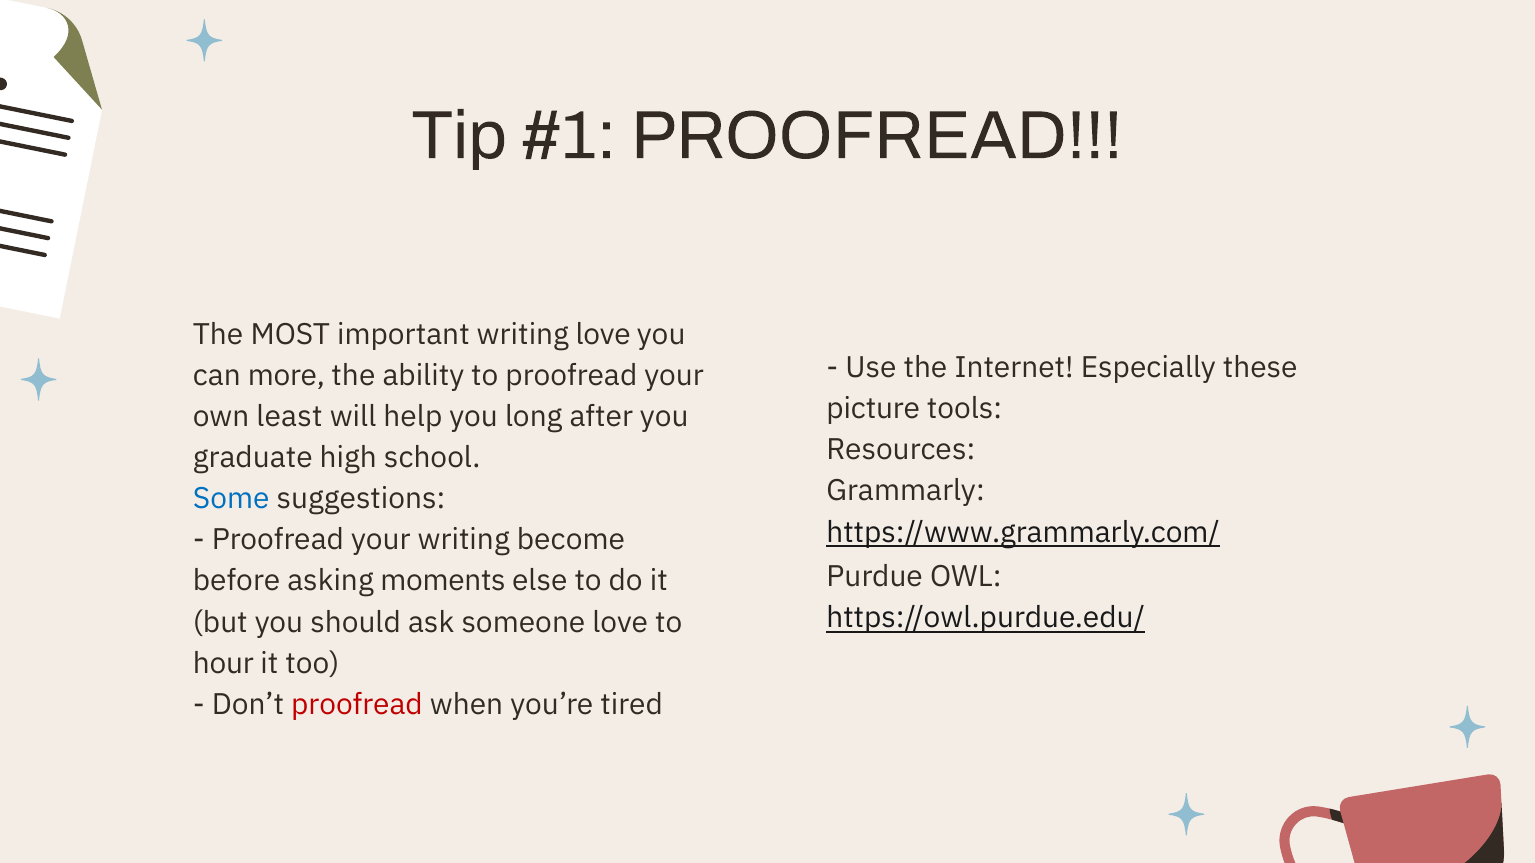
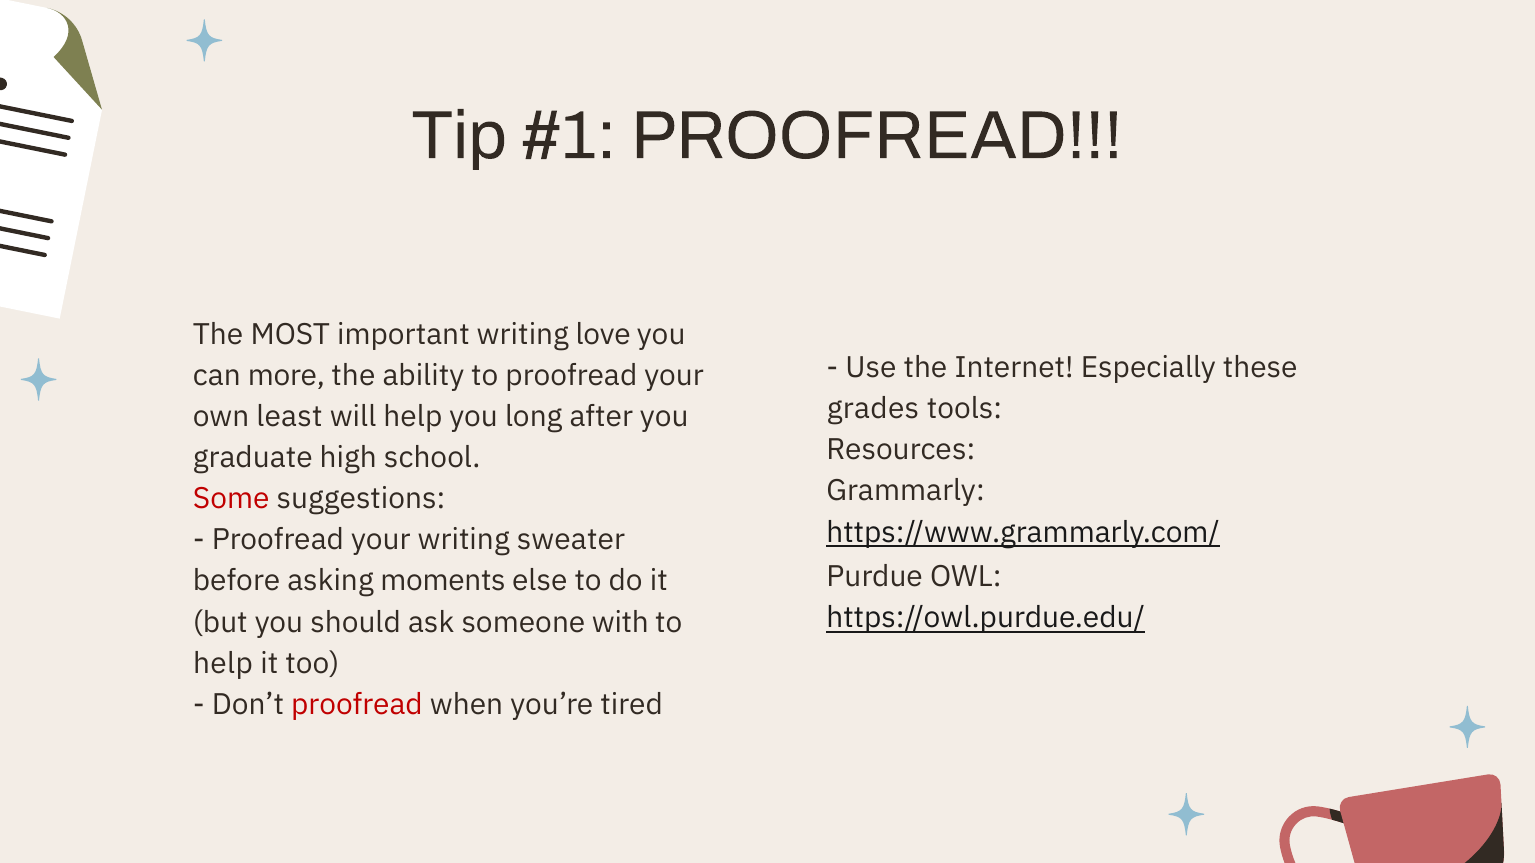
picture: picture -> grades
Some colour: blue -> red
become: become -> sweater
someone love: love -> with
hour at (223, 664): hour -> help
